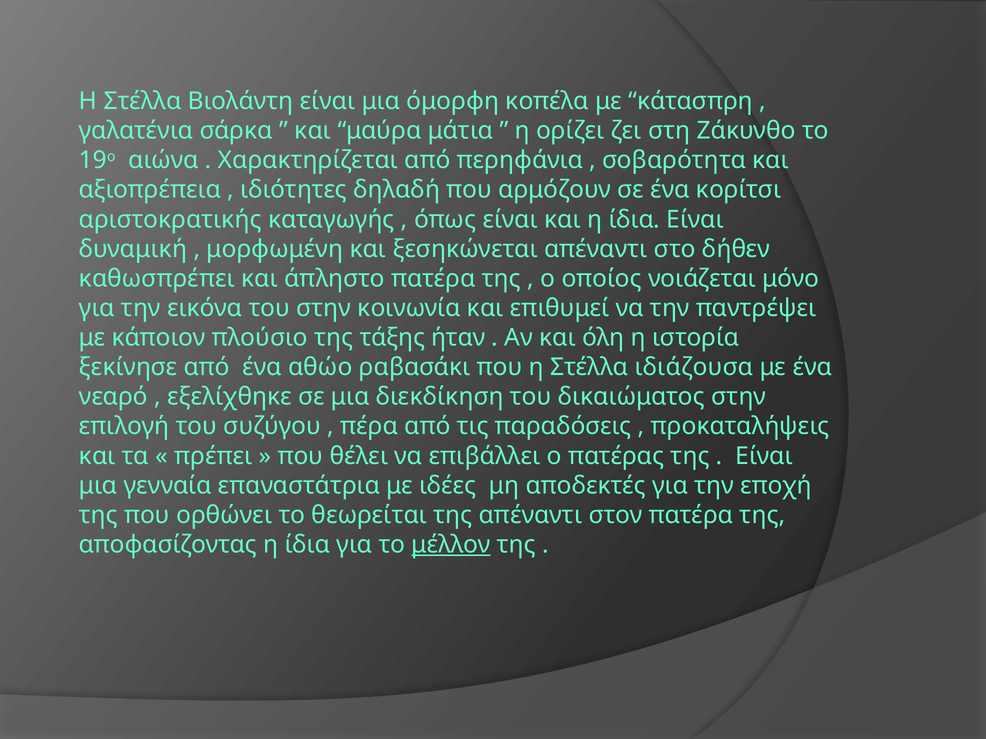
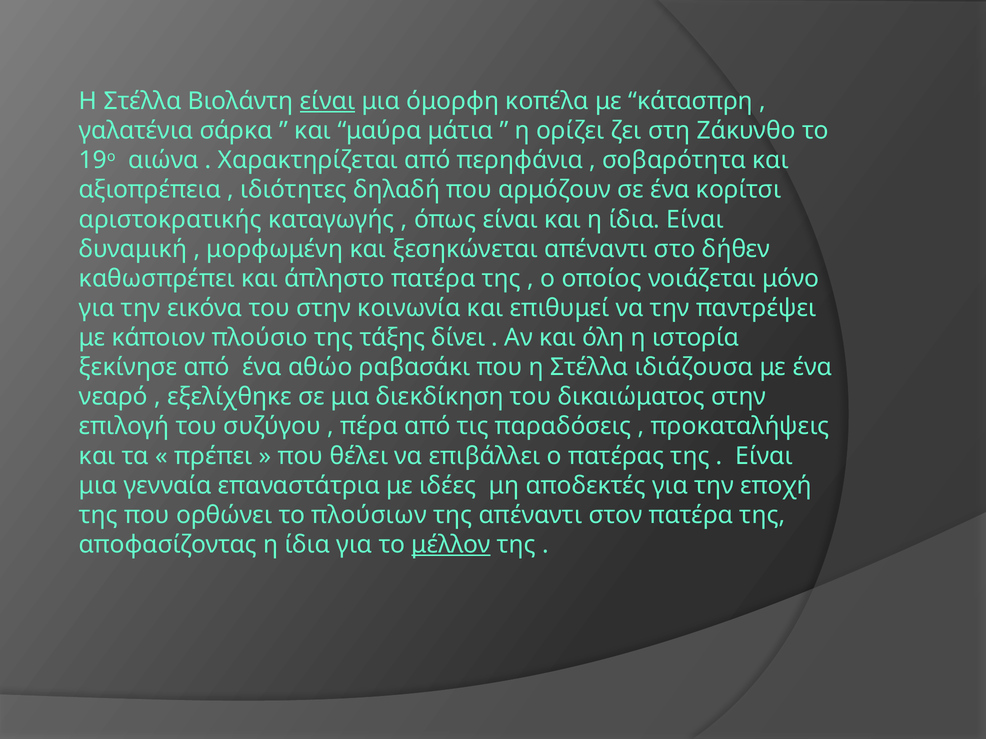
είναι at (328, 101) underline: none -> present
ήταν: ήταν -> δίνει
θεωρείται: θεωρείται -> πλούσιων
